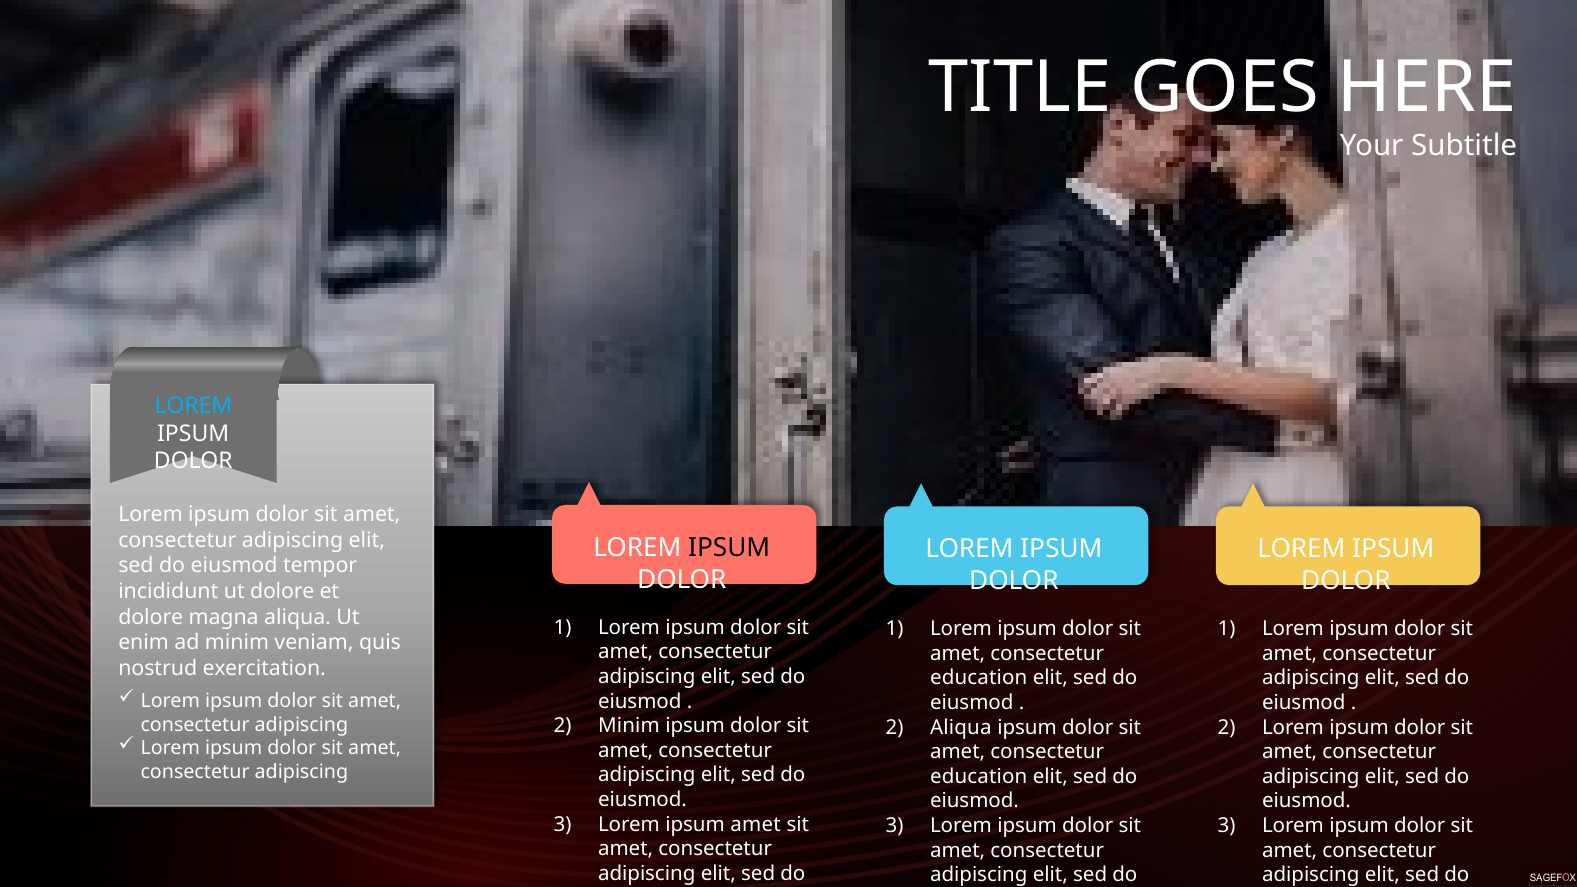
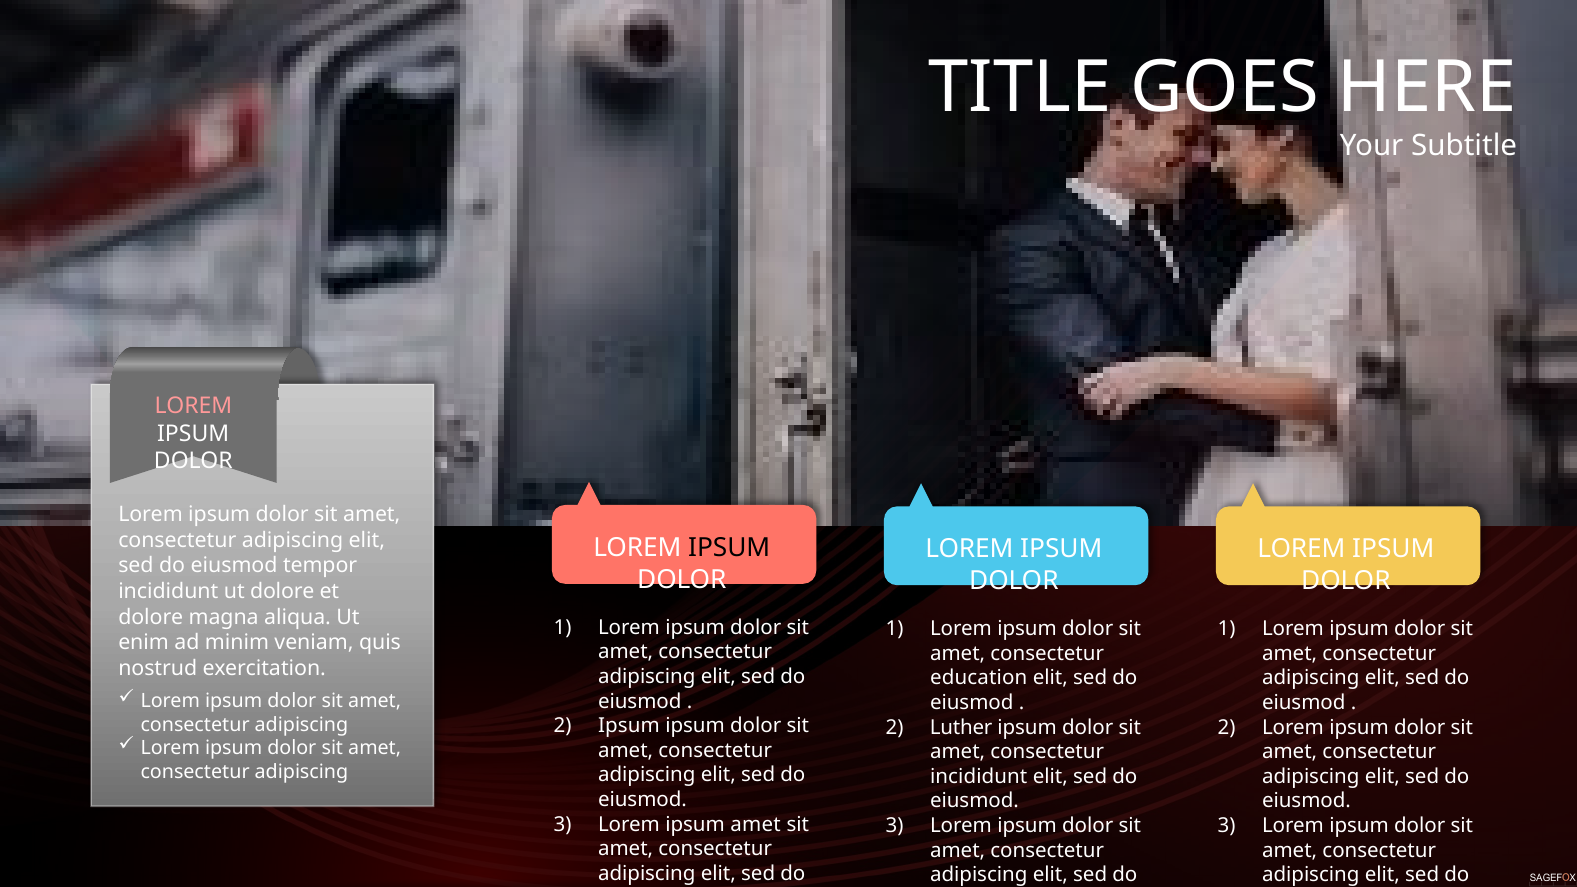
LOREM at (193, 406) colour: light blue -> pink
Minim at (629, 726): Minim -> Ipsum
Aliqua at (961, 727): Aliqua -> Luther
education at (979, 777): education -> incididunt
